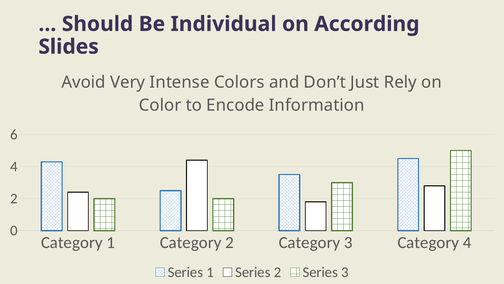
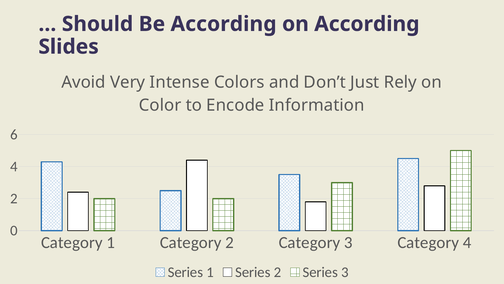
Be Individual: Individual -> According
